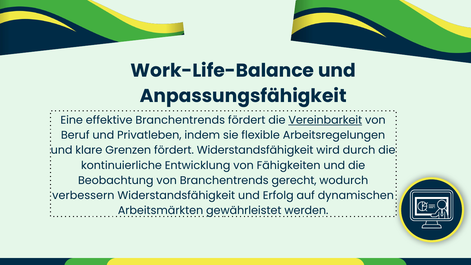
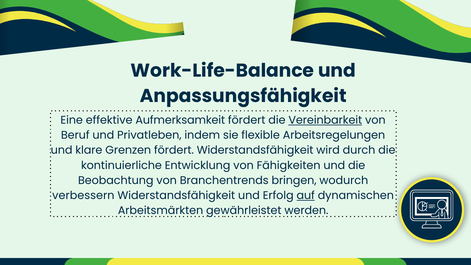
effektive Branchentrends: Branchentrends -> Aufmerksamkeit
gerecht: gerecht -> bringen
auf underline: none -> present
